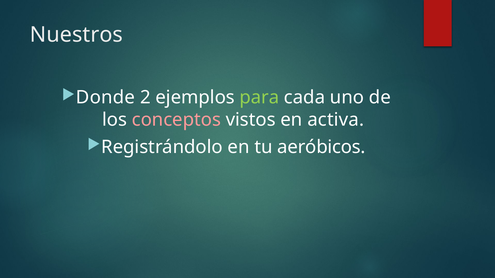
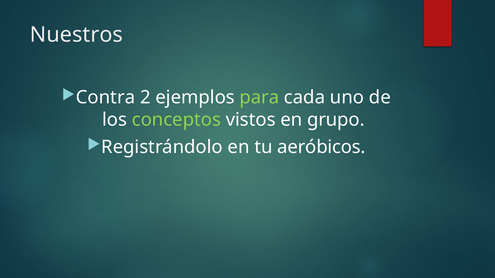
Donde: Donde -> Contra
conceptos colour: pink -> light green
activa: activa -> grupo
